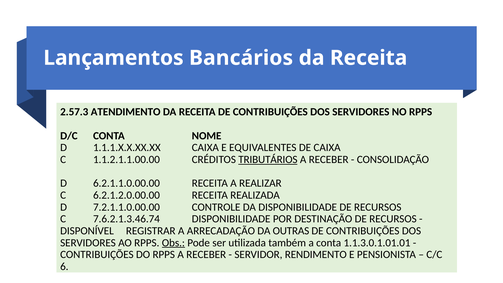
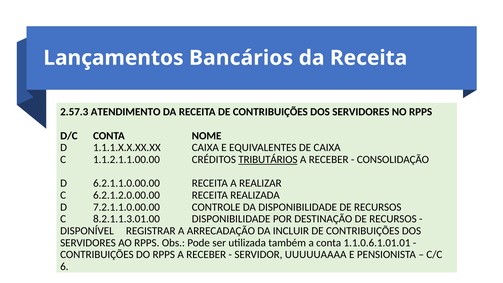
7.6.2.1.3.46.74: 7.6.2.1.3.46.74 -> 8.2.1.1.3.01.00
OUTRAS: OUTRAS -> INCLUIR
Obs underline: present -> none
1.1.3.0.1.01.01: 1.1.3.0.1.01.01 -> 1.1.0.6.1.01.01
RENDIMENTO: RENDIMENTO -> UUUUUAAAA
